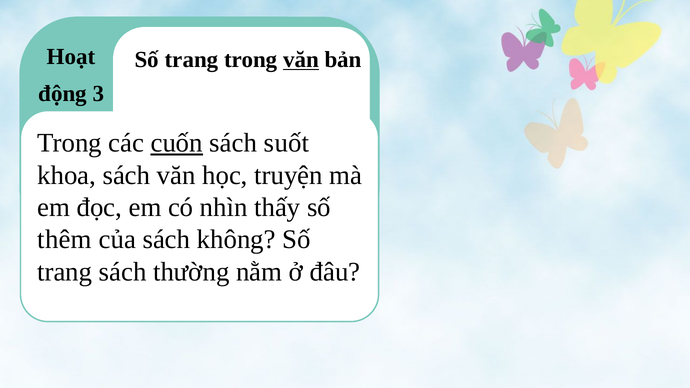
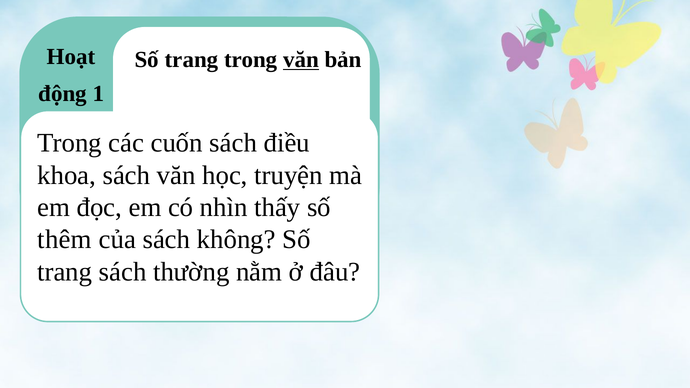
3: 3 -> 1
cuốn underline: present -> none
suốt: suốt -> điều
